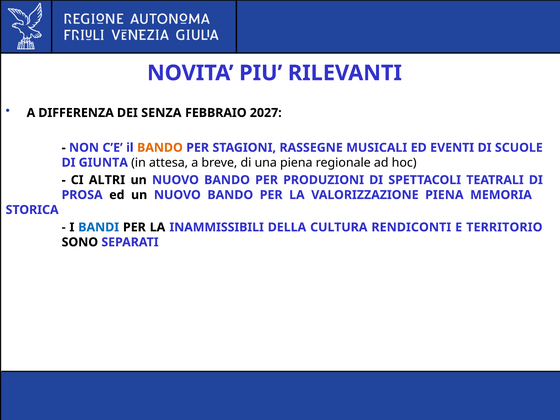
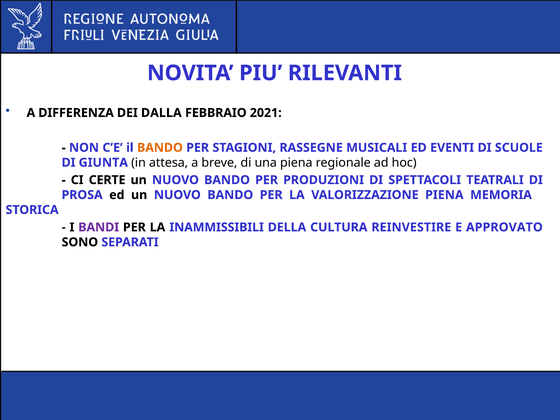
SENZA: SENZA -> DALLA
2027: 2027 -> 2021
ALTRI: ALTRI -> CERTE
BANDI colour: blue -> purple
RENDICONTI: RENDICONTI -> REINVESTIRE
TERRITORIO: TERRITORIO -> APPROVATO
